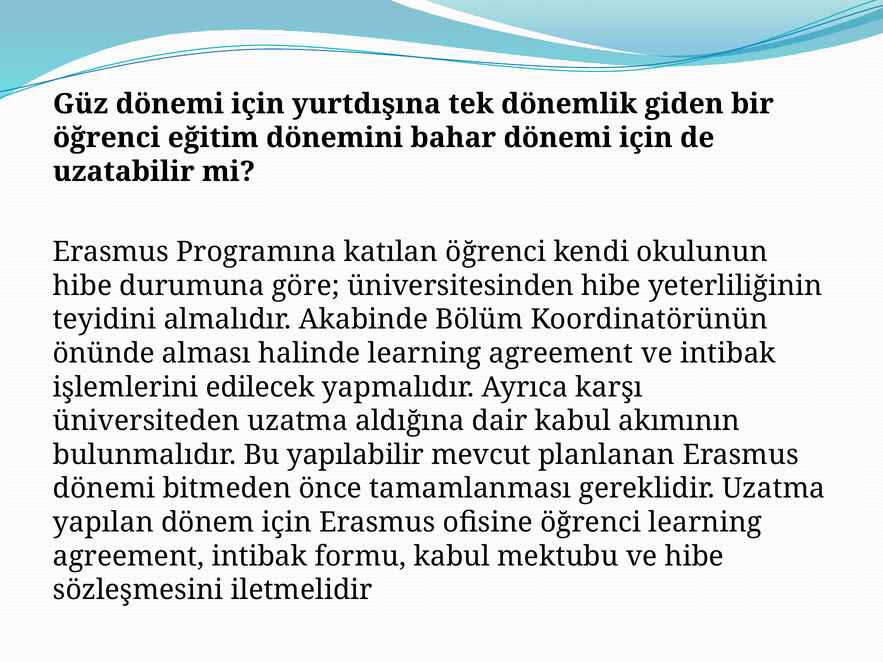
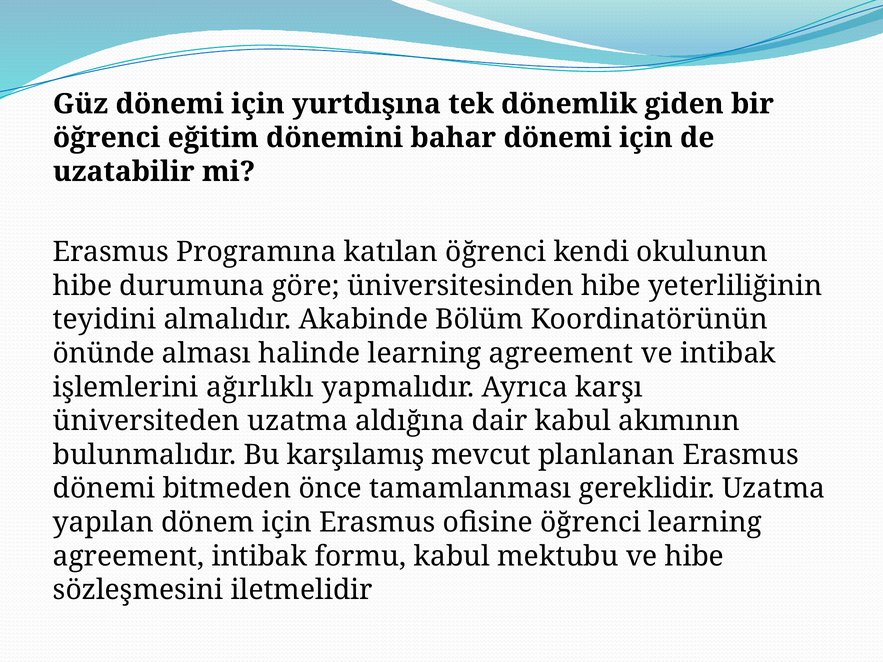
edilecek: edilecek -> ağırlıklı
yapılabilir: yapılabilir -> karşılamış
